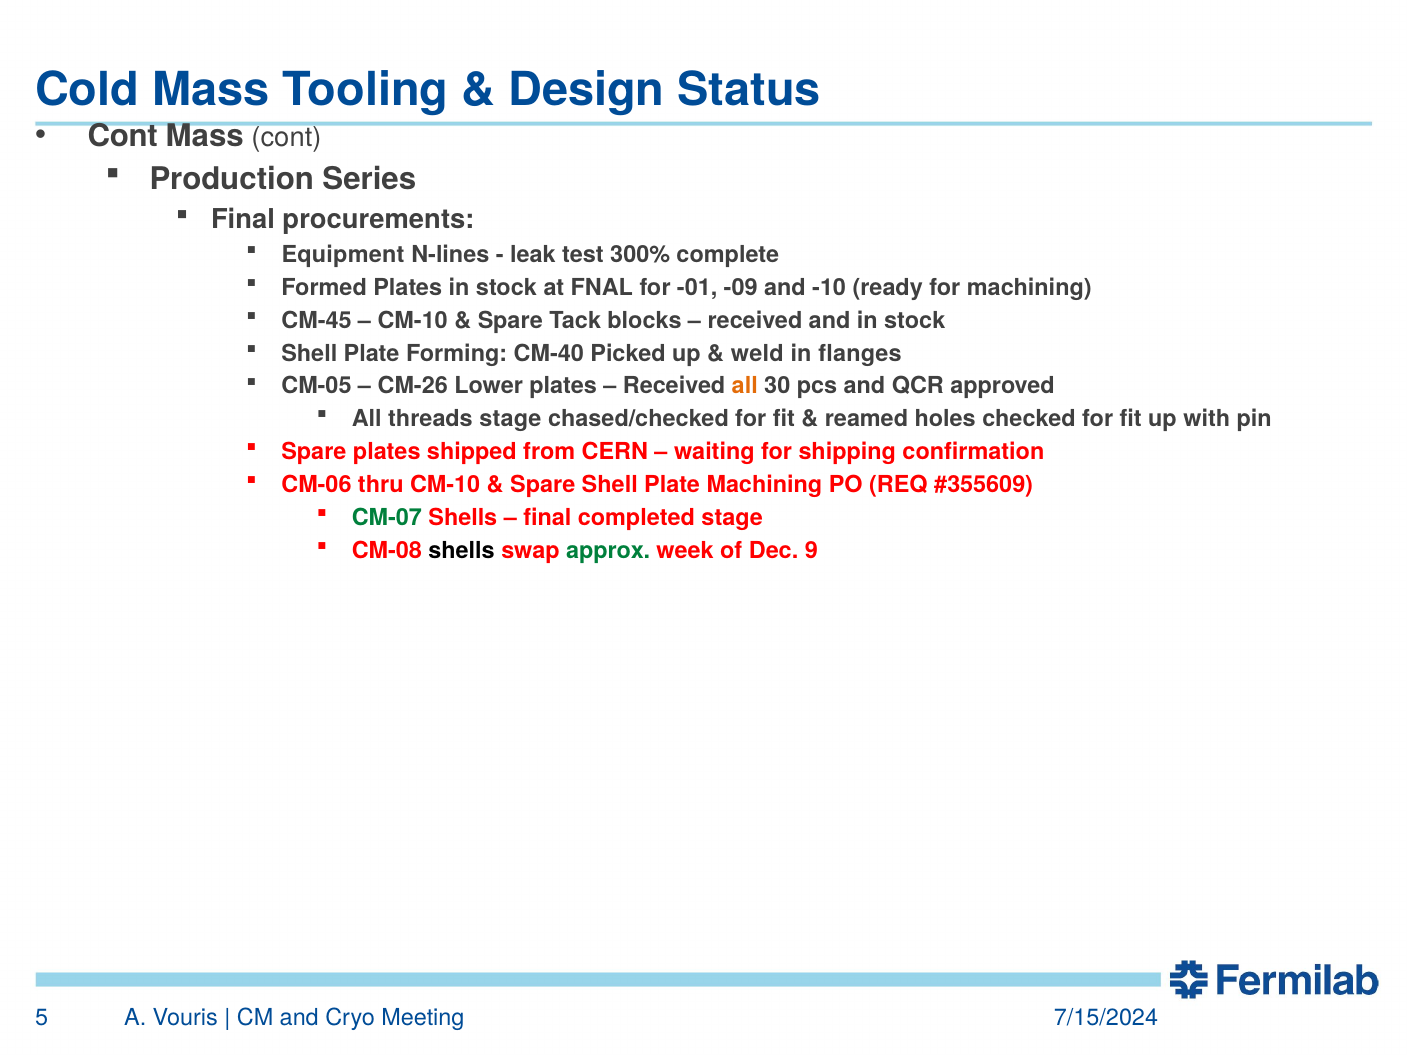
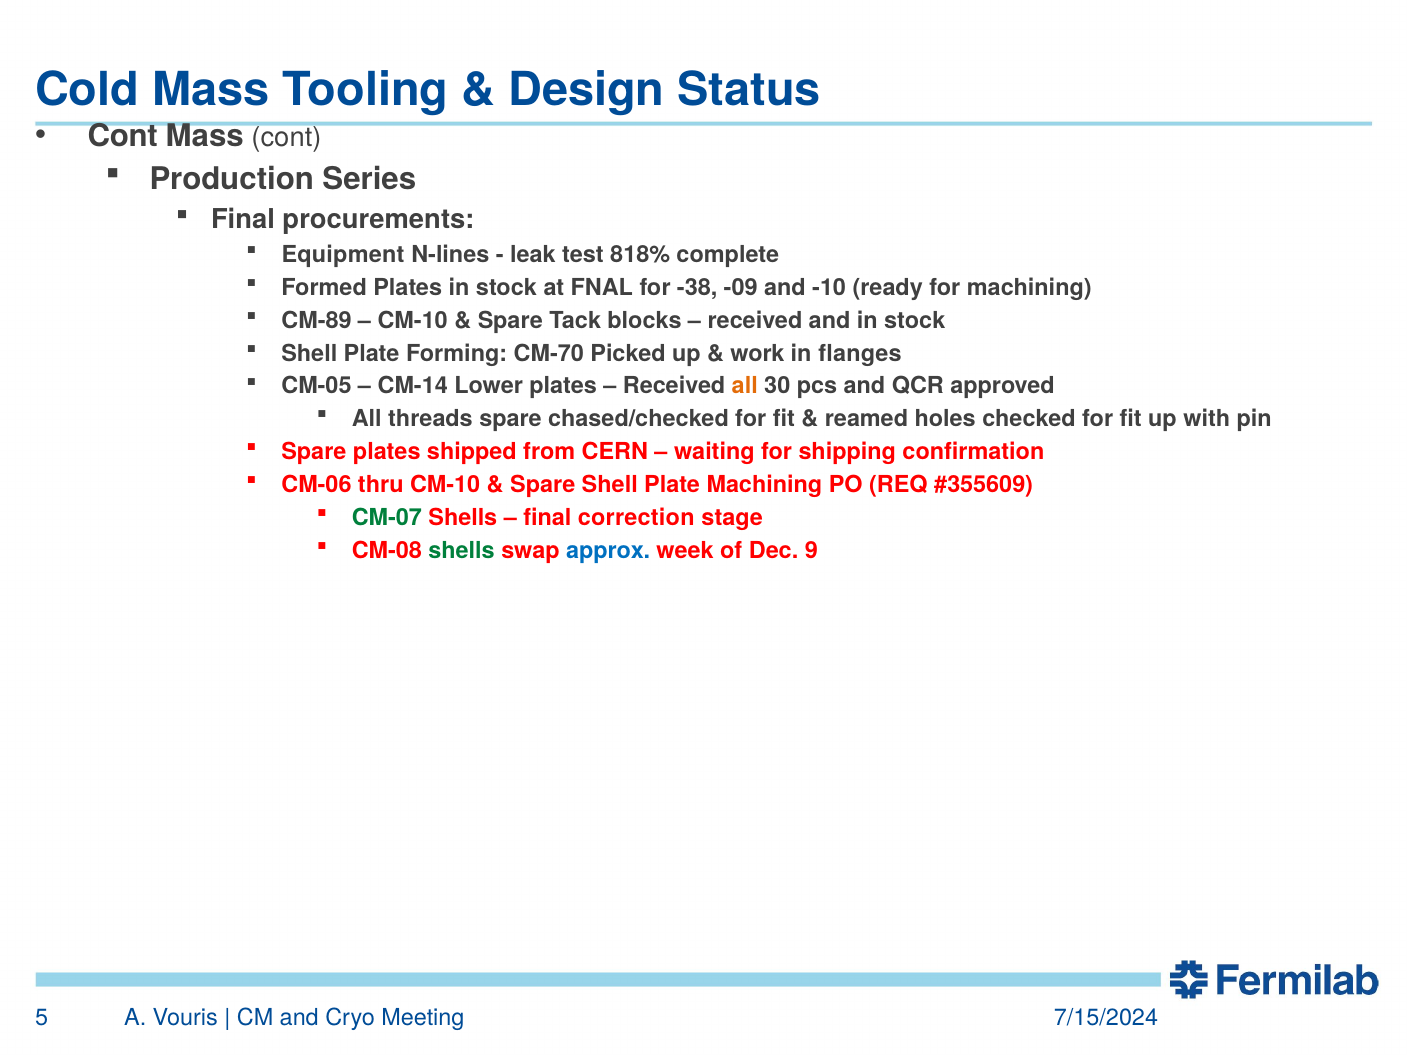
300%: 300% -> 818%
-01: -01 -> -38
CM-45: CM-45 -> CM-89
CM-40: CM-40 -> CM-70
weld: weld -> work
CM-26: CM-26 -> CM-14
threads stage: stage -> spare
completed: completed -> correction
shells at (462, 550) colour: black -> green
approx colour: green -> blue
